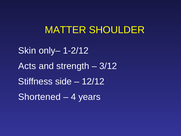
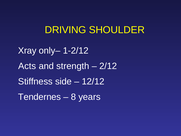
MATTER: MATTER -> DRIVING
Skin: Skin -> Xray
3/12: 3/12 -> 2/12
Shortened: Shortened -> Tendernes
4: 4 -> 8
